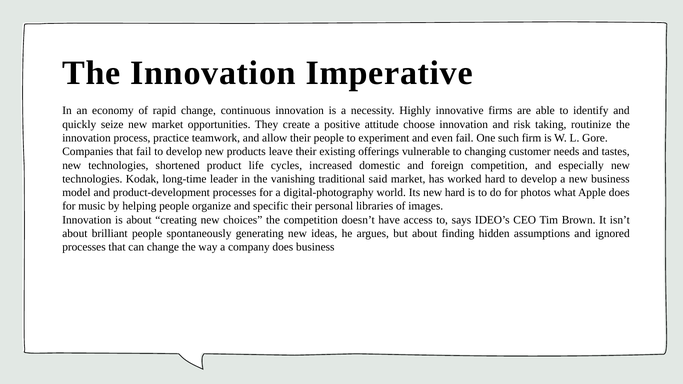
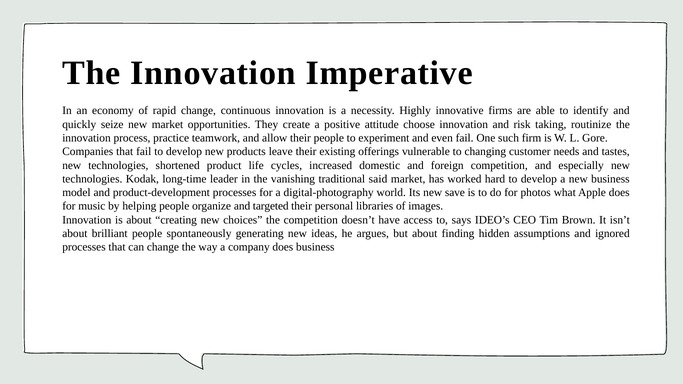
new hard: hard -> save
specific: specific -> targeted
